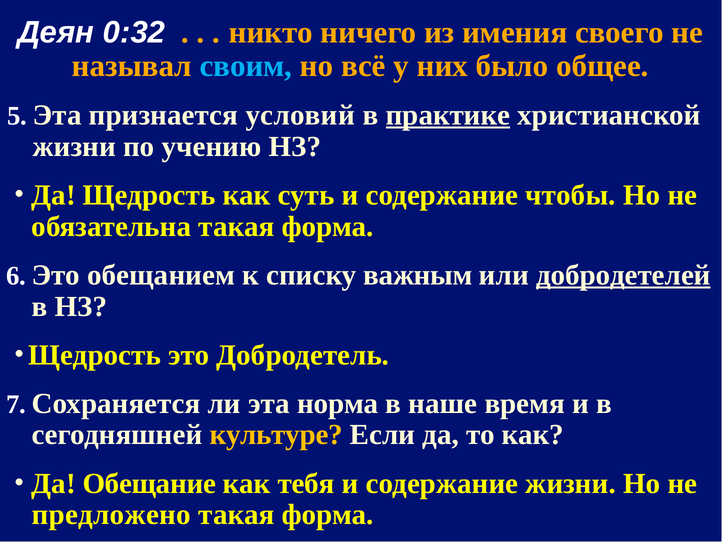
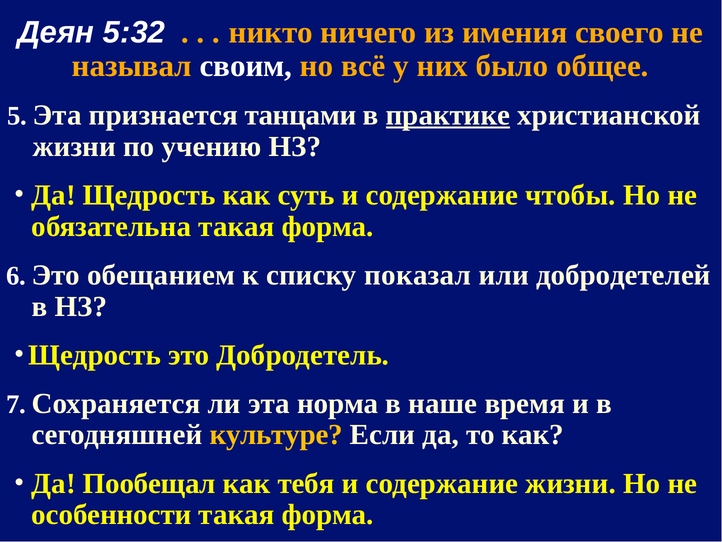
0:32: 0:32 -> 5:32
своим colour: light blue -> white
условий: условий -> танцами
важным: важным -> показал
добродетелей underline: present -> none
Обещание: Обещание -> Пообещал
предложено: предложено -> особенности
